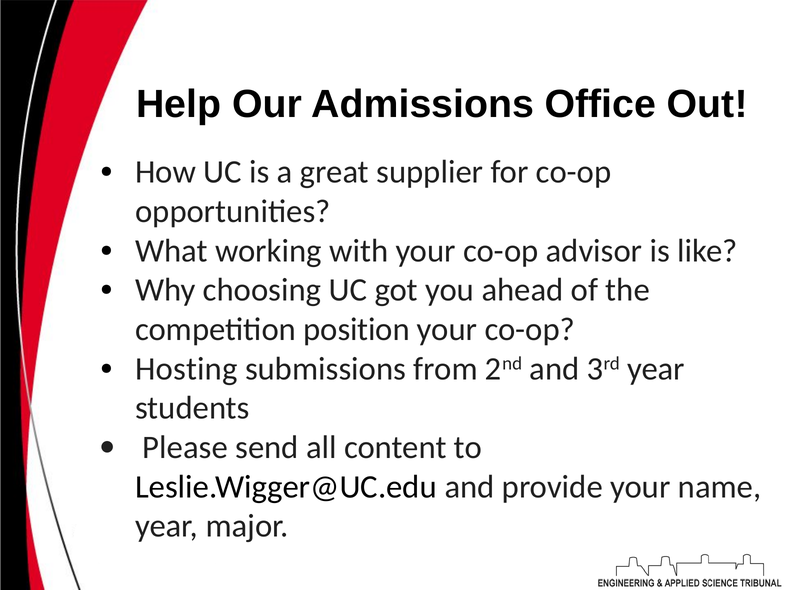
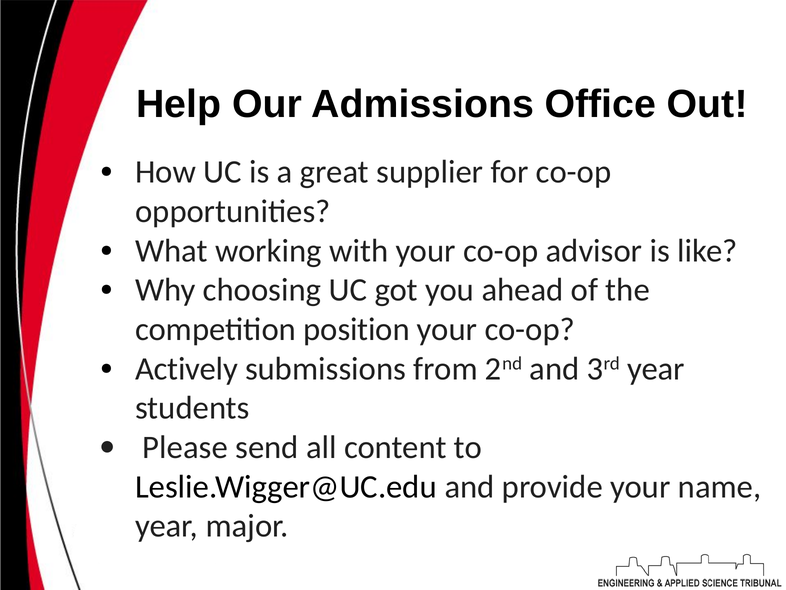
Hosting: Hosting -> Actively
